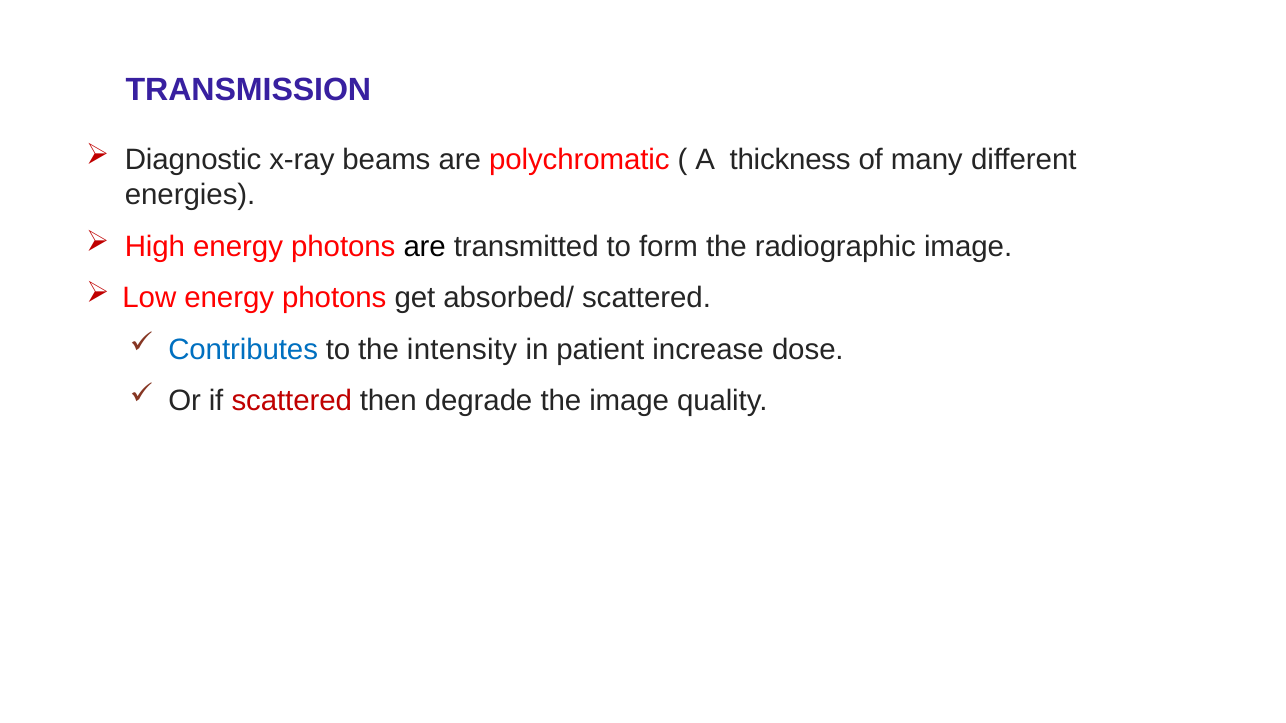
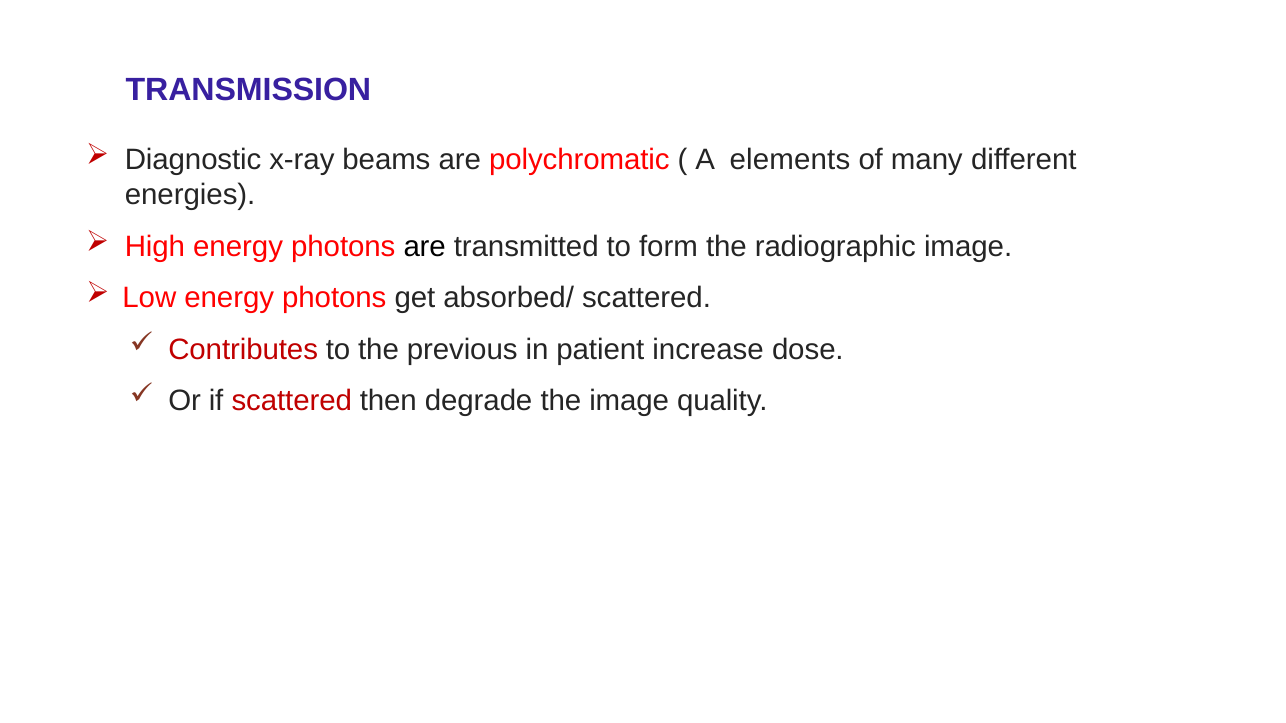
thickness: thickness -> elements
Contributes colour: blue -> red
intensity: intensity -> previous
